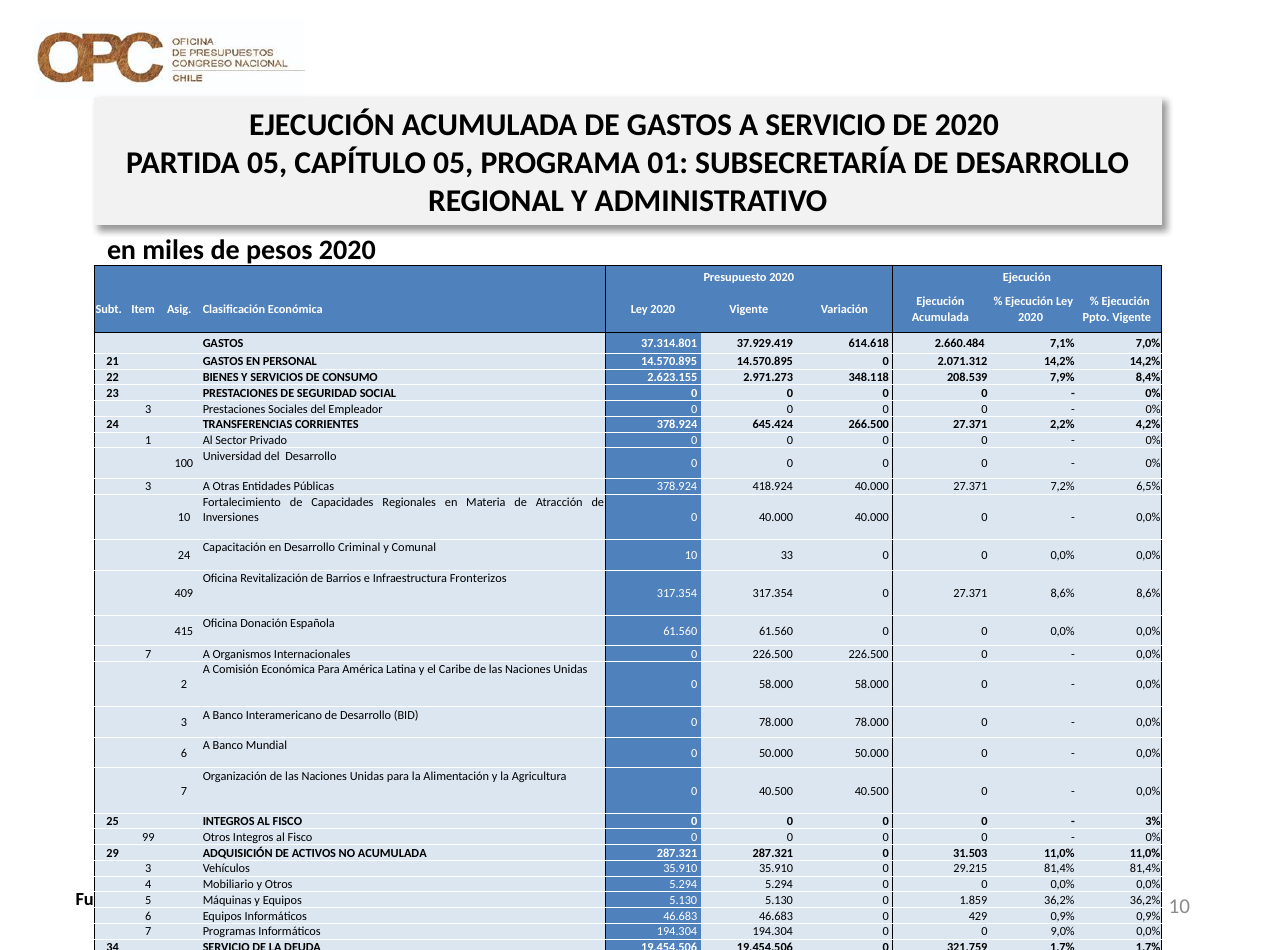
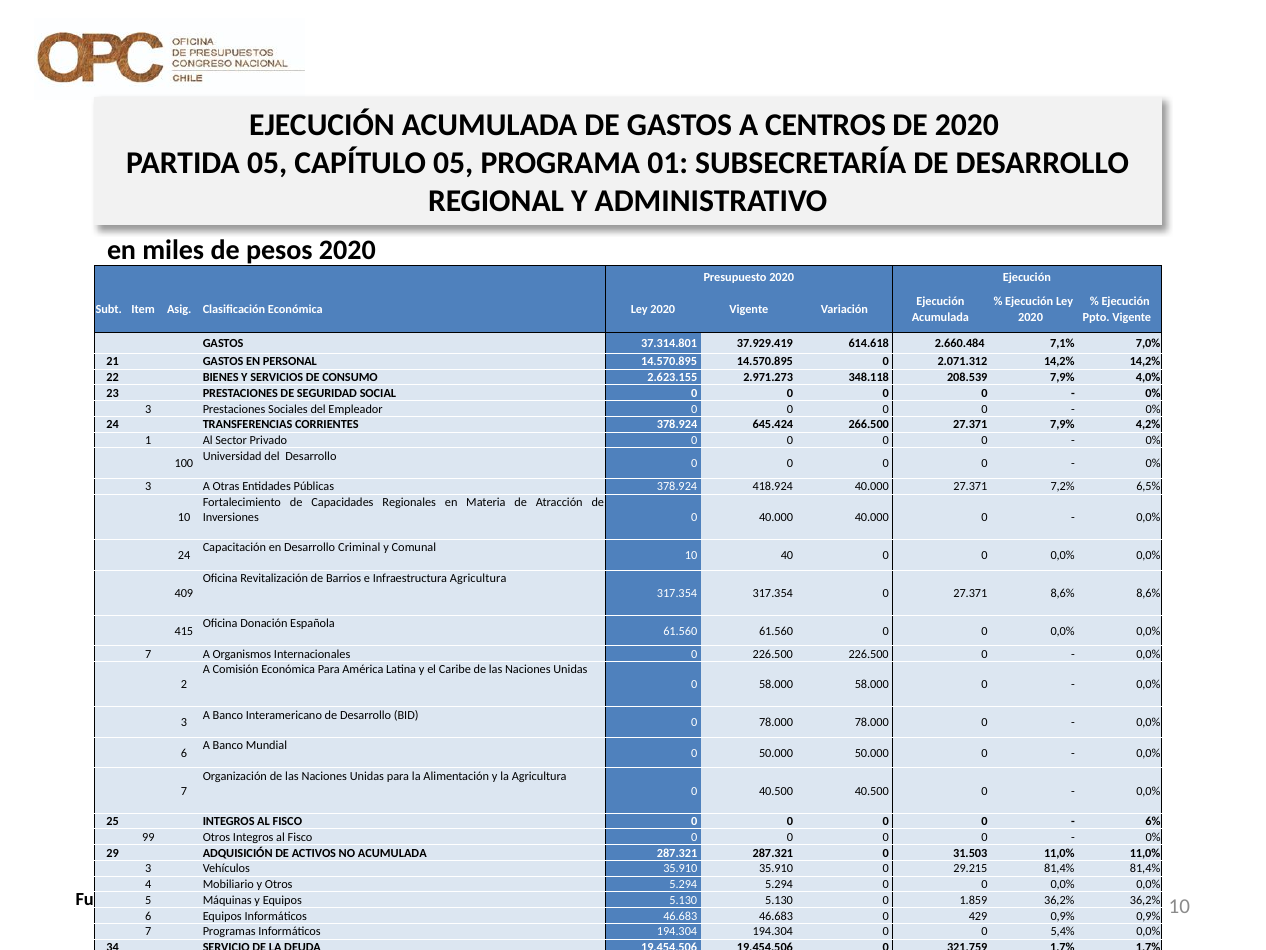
A SERVICIO: SERVICIO -> CENTROS
8,4%: 8,4% -> 4,0%
27.371 2,2%: 2,2% -> 7,9%
33: 33 -> 40
Infraestructura Fronterizos: Fronterizos -> Agricultura
3%: 3% -> 6%
9,0%: 9,0% -> 5,4%
